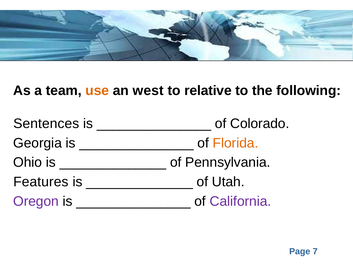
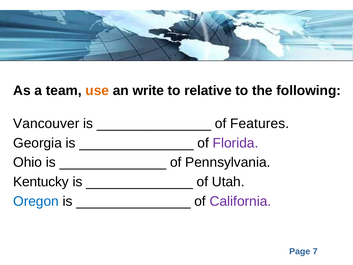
west: west -> write
Sentences: Sentences -> Vancouver
Colorado: Colorado -> Features
Florida colour: orange -> purple
Features: Features -> Kentucky
Oregon colour: purple -> blue
